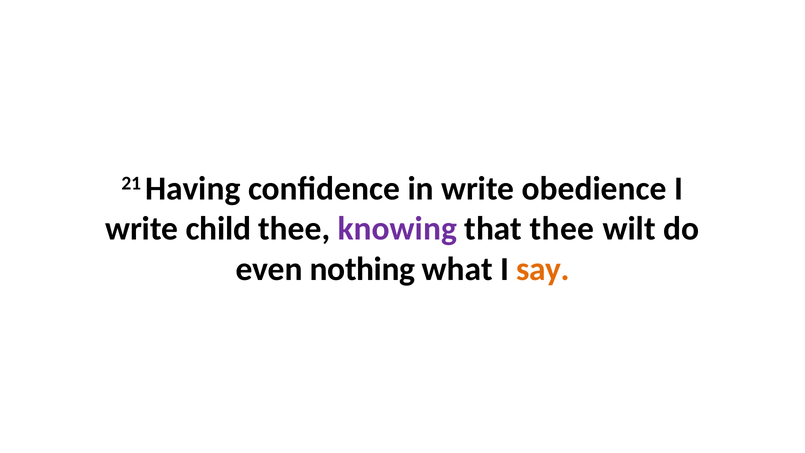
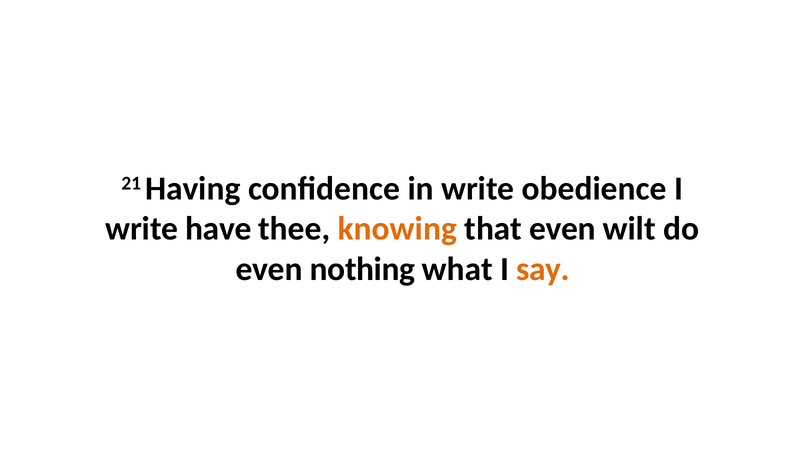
child: child -> have
knowing colour: purple -> orange
that thee: thee -> even
